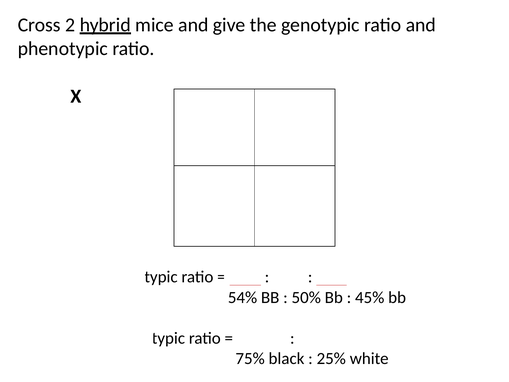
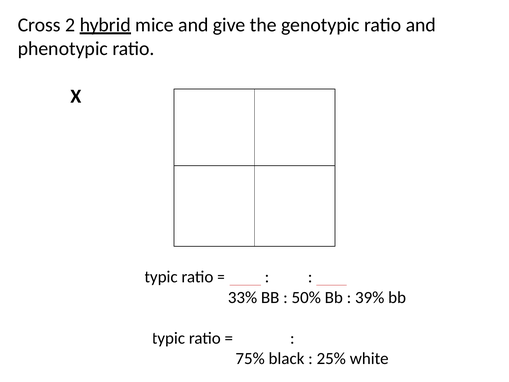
54%: 54% -> 33%
45%: 45% -> 39%
